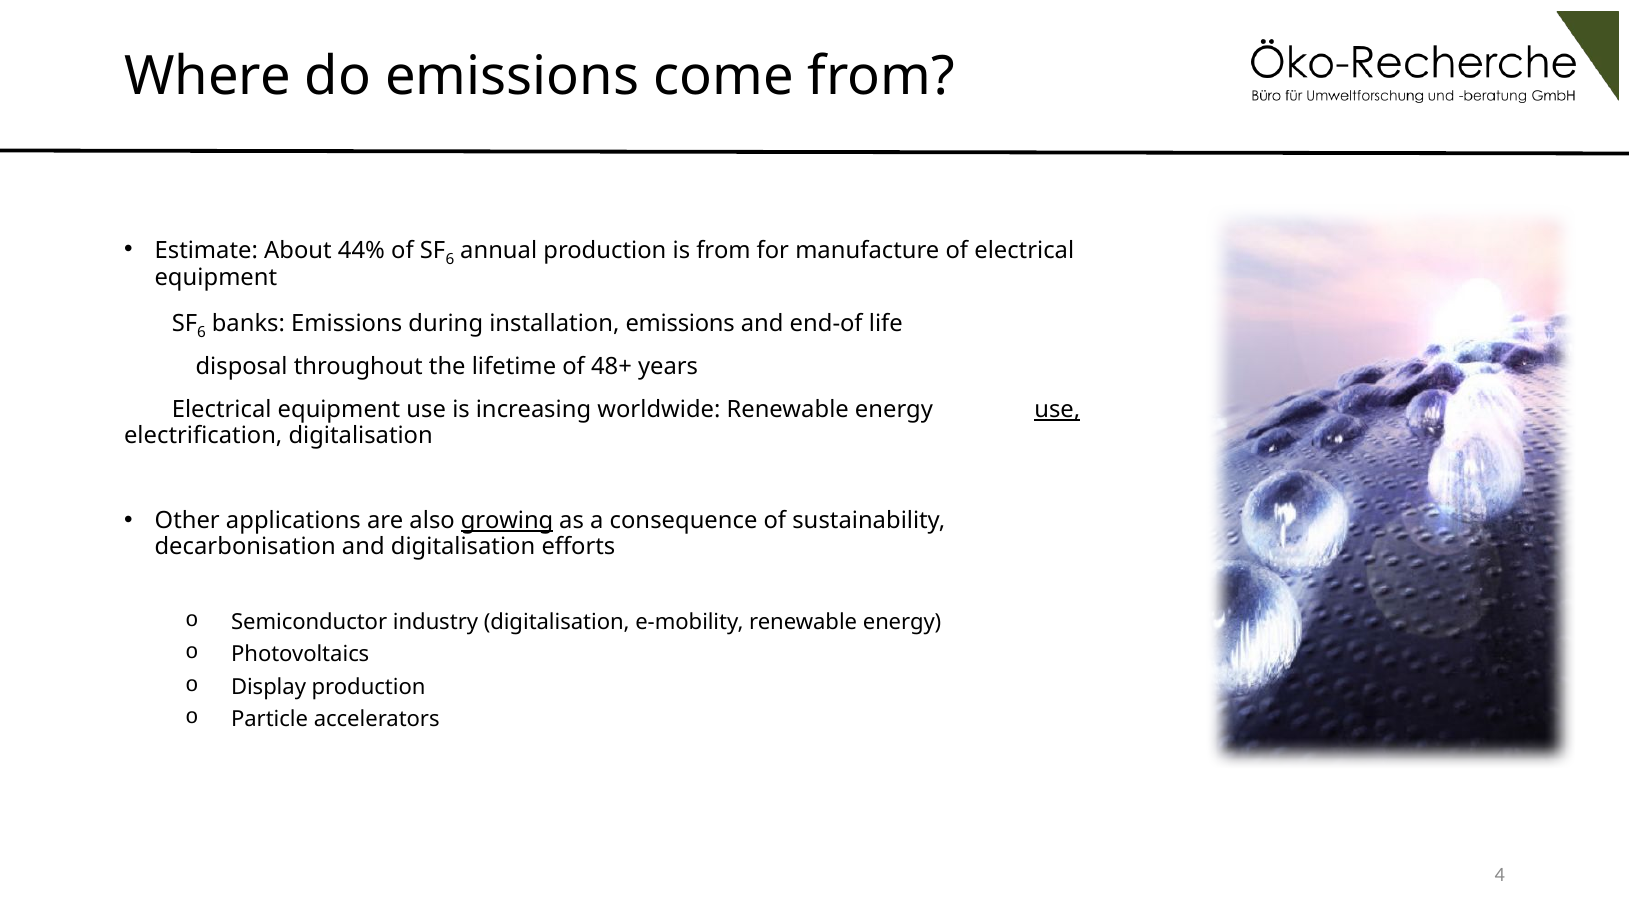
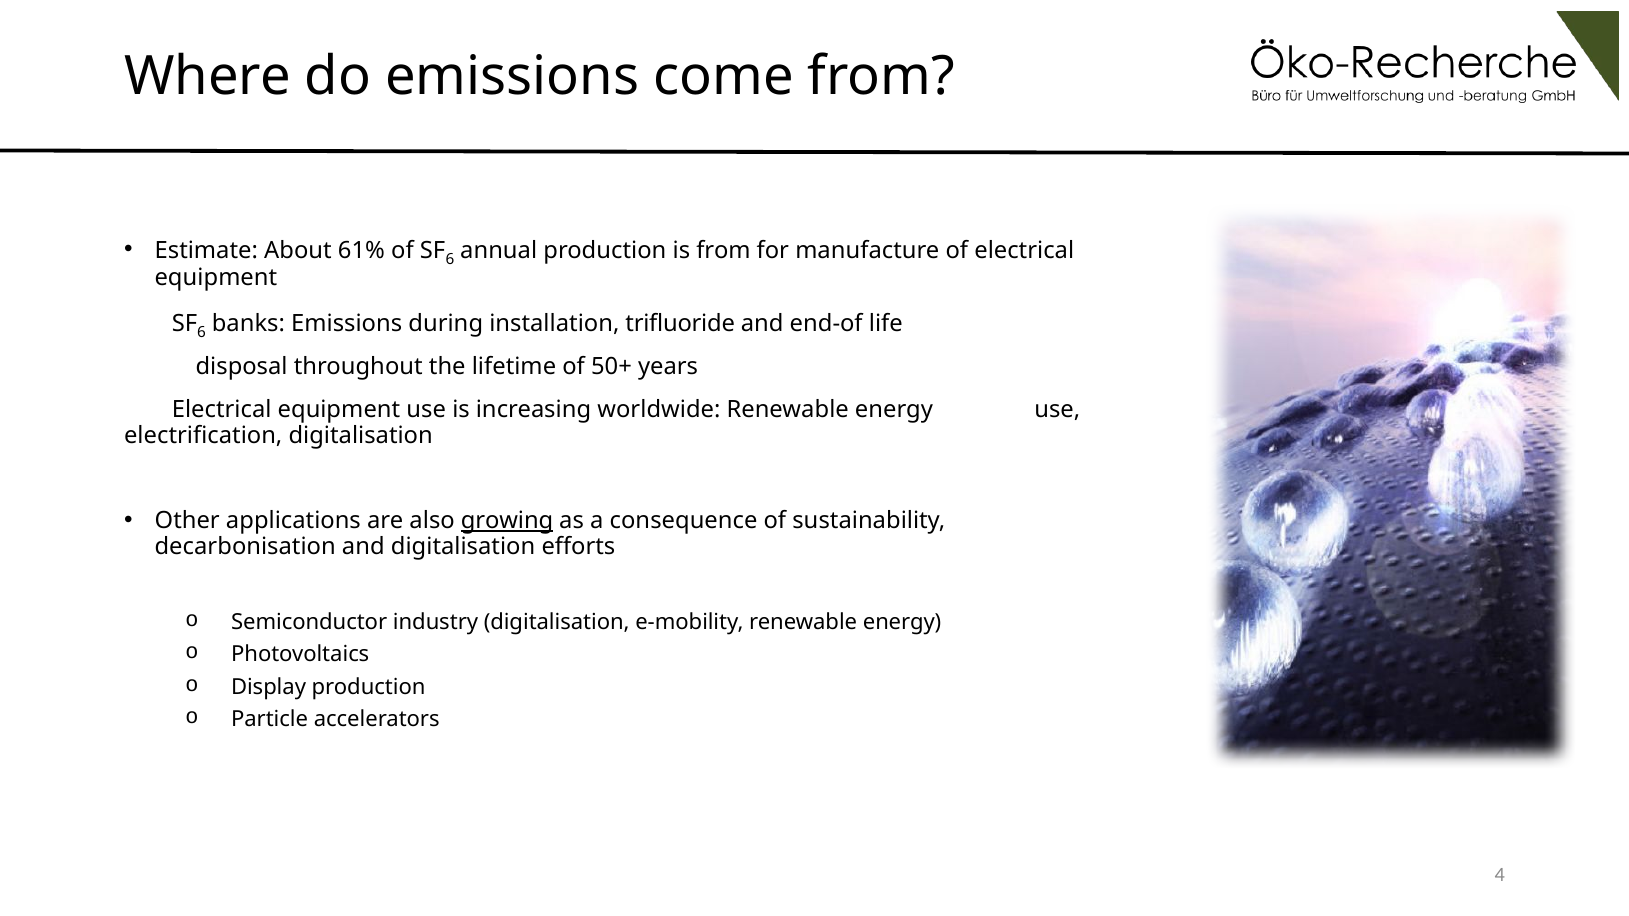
44%: 44% -> 61%
installation emissions: emissions -> trifluoride
48+: 48+ -> 50+
use at (1057, 410) underline: present -> none
